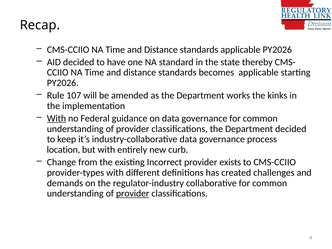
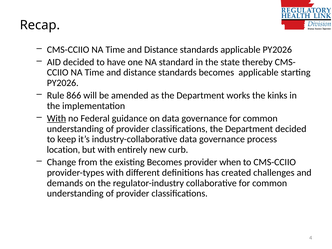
107: 107 -> 866
existing Incorrect: Incorrect -> Becomes
exists: exists -> when
provider at (133, 194) underline: present -> none
